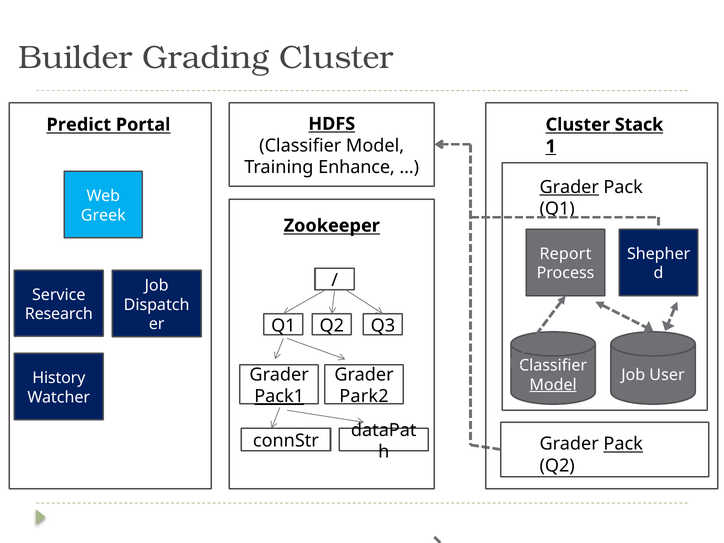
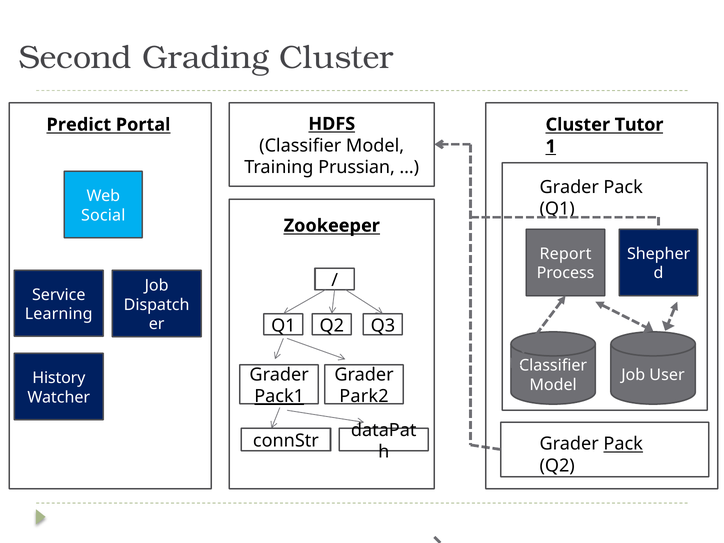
Builder: Builder -> Second
Stack: Stack -> Tutor
Enhance: Enhance -> Prussian
Grader at (569, 187) underline: present -> none
Greek: Greek -> Social
Research: Research -> Learning
Model at (553, 385) underline: present -> none
